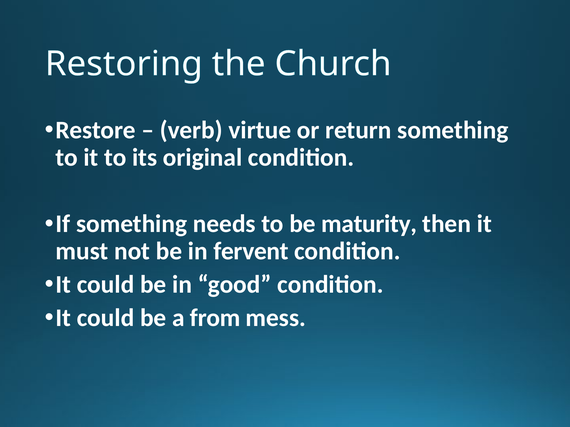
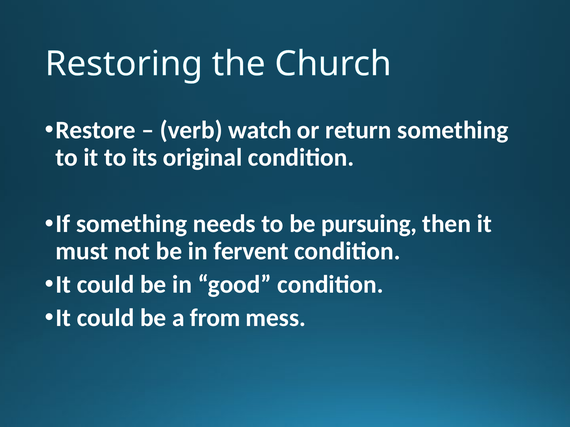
virtue: virtue -> watch
maturity: maturity -> pursuing
